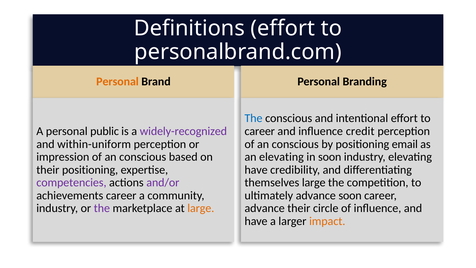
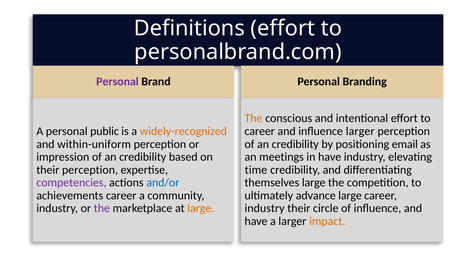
Personal at (117, 82) colour: orange -> purple
The at (254, 118) colour: blue -> orange
widely-recognized colour: purple -> orange
influence credit: credit -> larger
conscious at (295, 144): conscious -> credibility
impression of an conscious: conscious -> credibility
an elevating: elevating -> meetings
in soon: soon -> have
their positioning: positioning -> perception
have at (256, 170): have -> time
and/or colour: purple -> blue
advance soon: soon -> large
advance at (265, 208): advance -> industry
